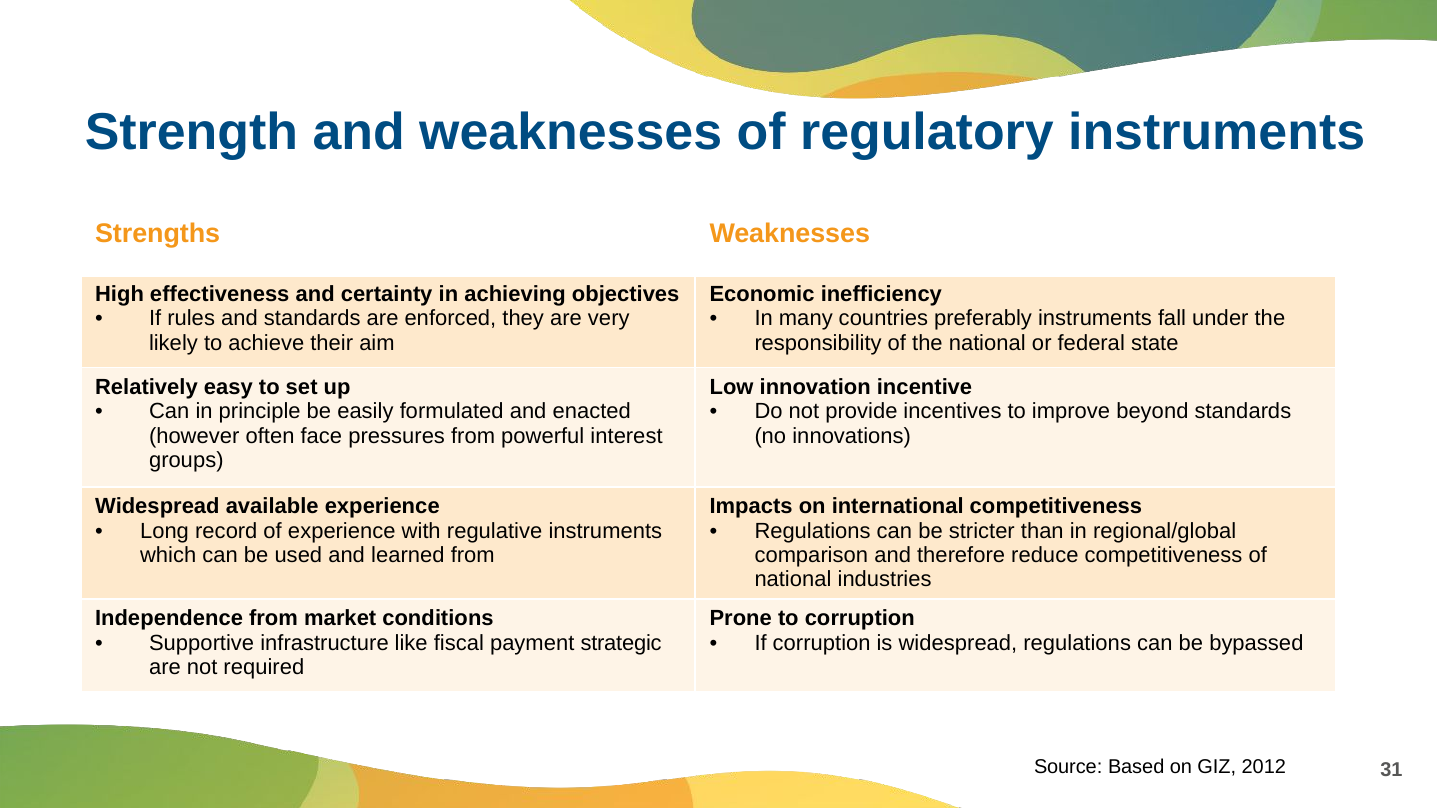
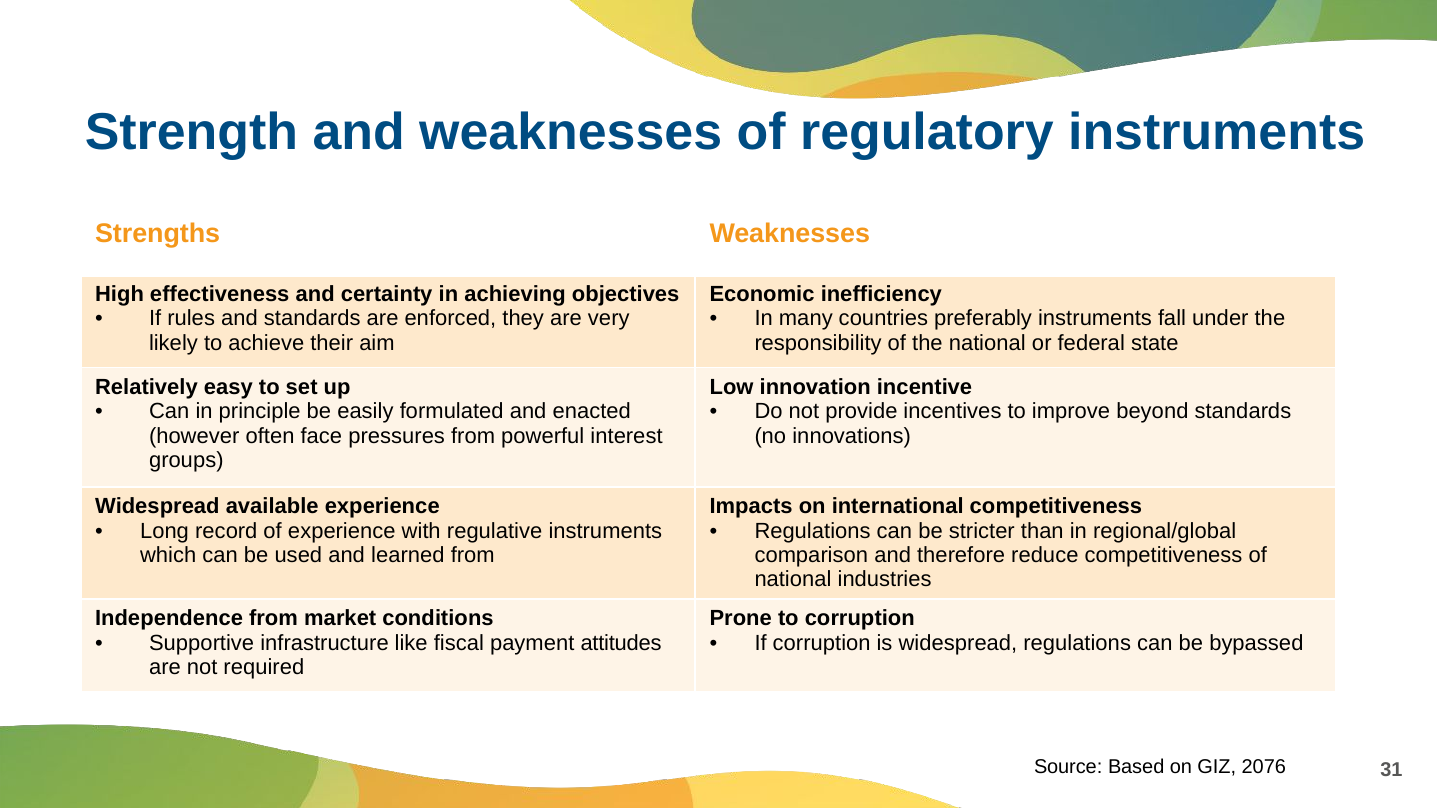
strategic: strategic -> attitudes
2012: 2012 -> 2076
